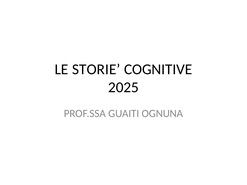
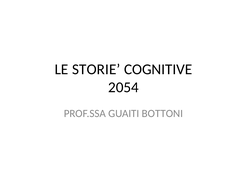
2025: 2025 -> 2054
OGNUNA: OGNUNA -> BOTTONI
